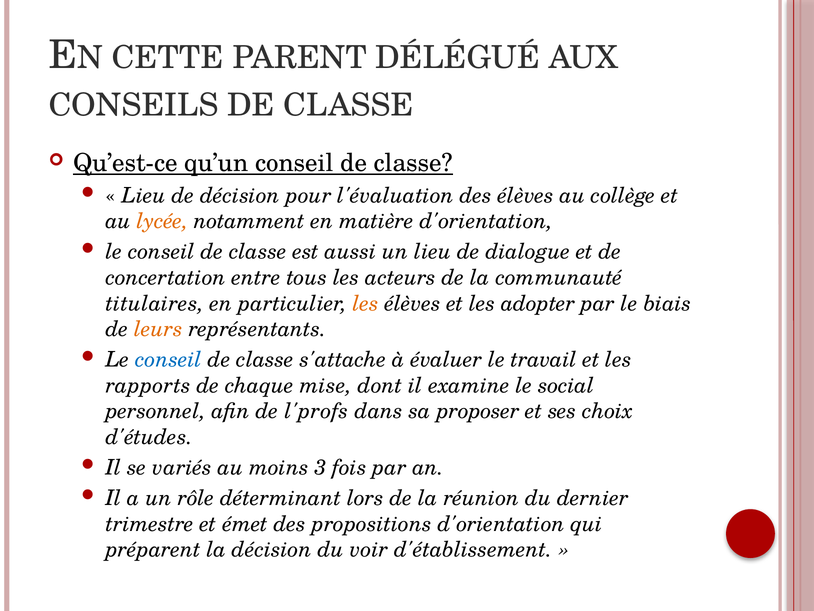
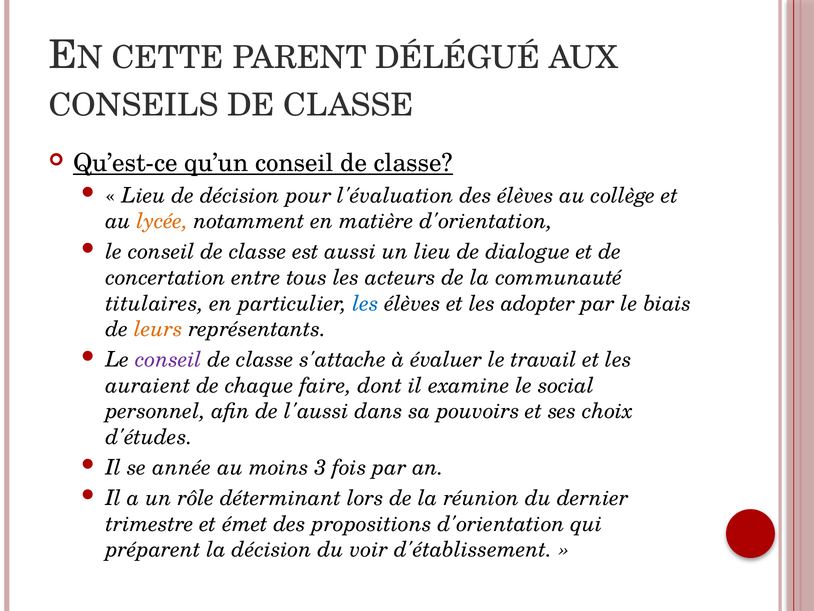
les at (366, 303) colour: orange -> blue
conseil at (169, 360) colour: blue -> purple
rapports: rapports -> auraient
mise: mise -> faire
l'profs: l'profs -> l'aussi
proposer: proposer -> pouvoirs
variés: variés -> année
